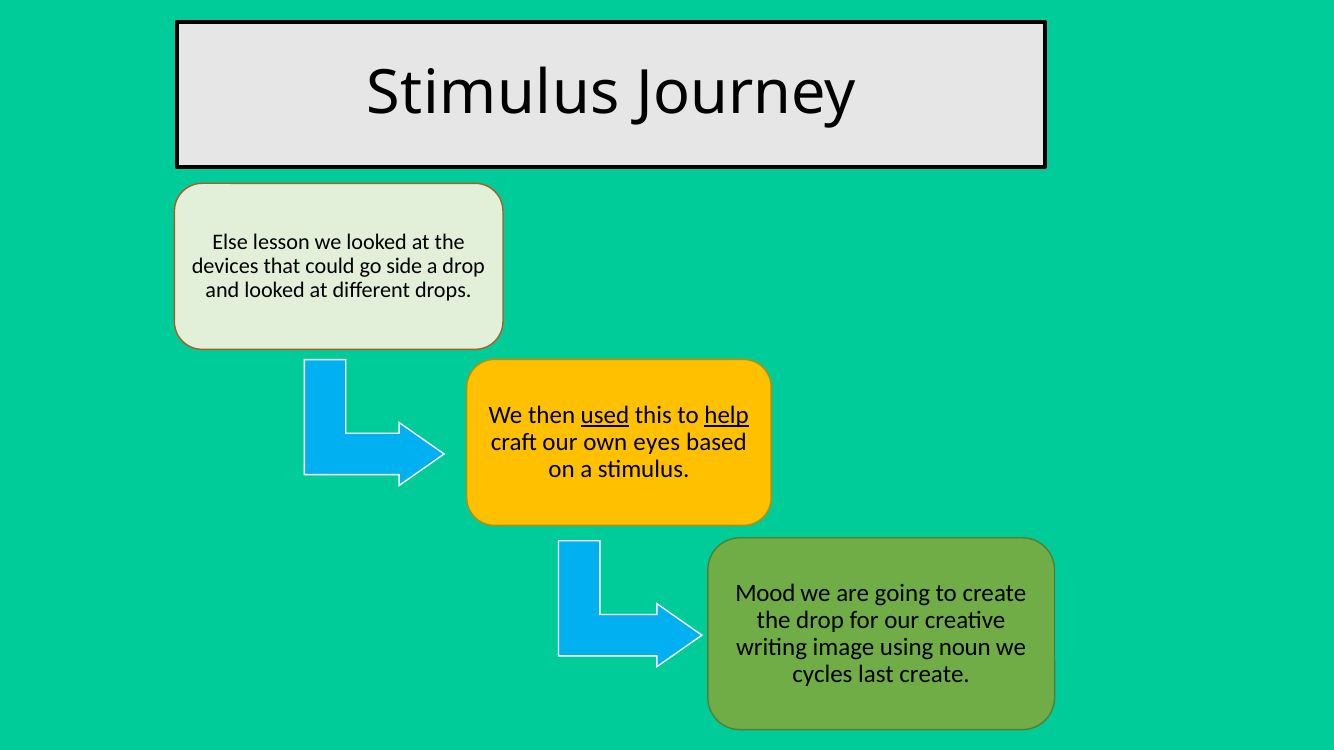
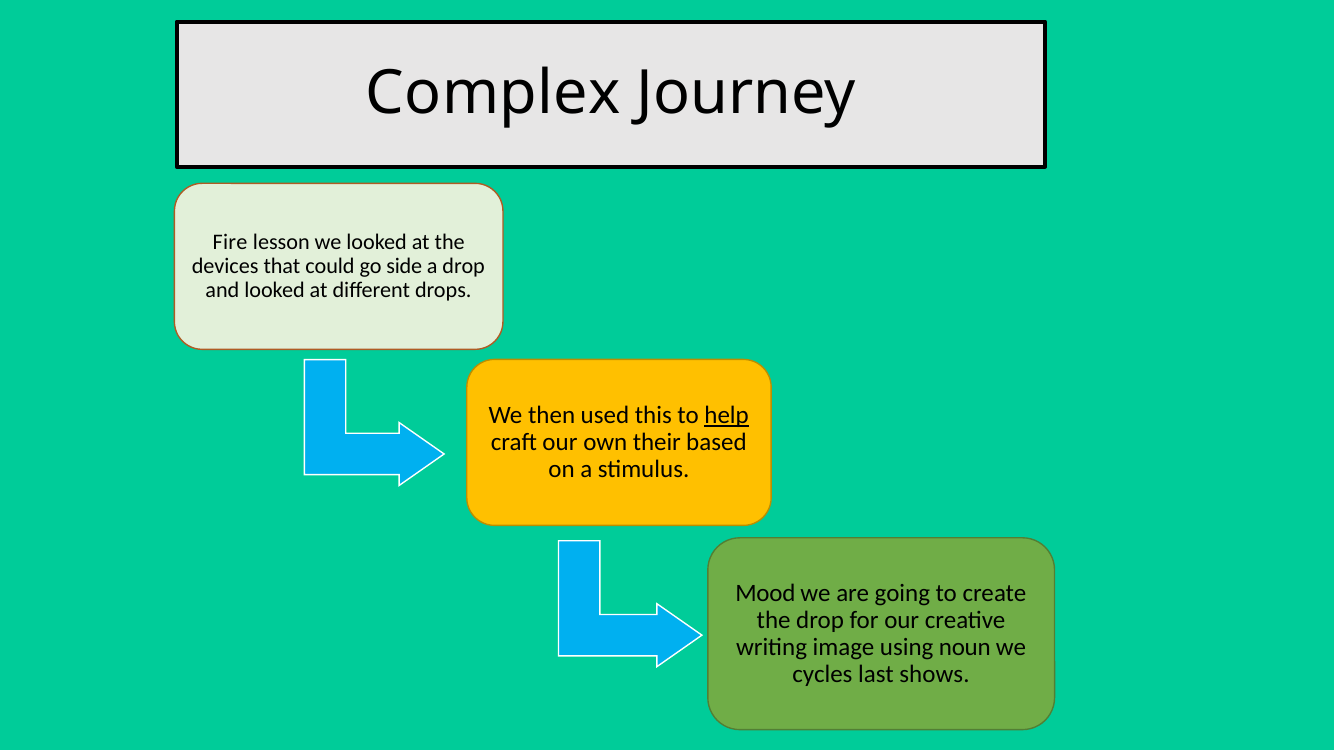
Stimulus at (493, 94): Stimulus -> Complex
Else: Else -> Fire
used underline: present -> none
eyes: eyes -> their
last create: create -> shows
